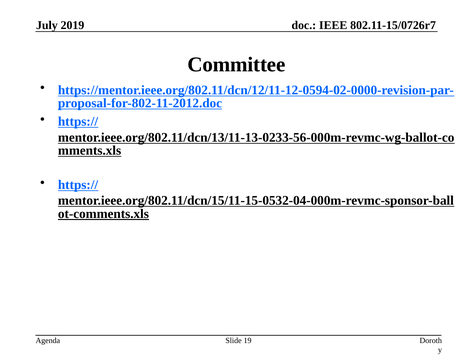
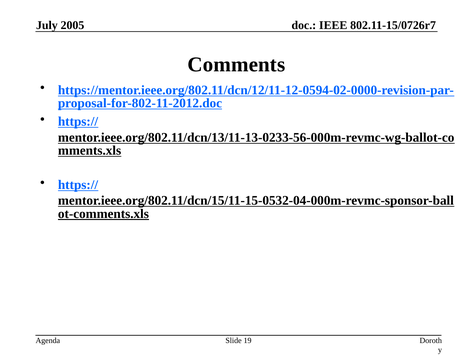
2019: 2019 -> 2005
Committee: Committee -> Comments
